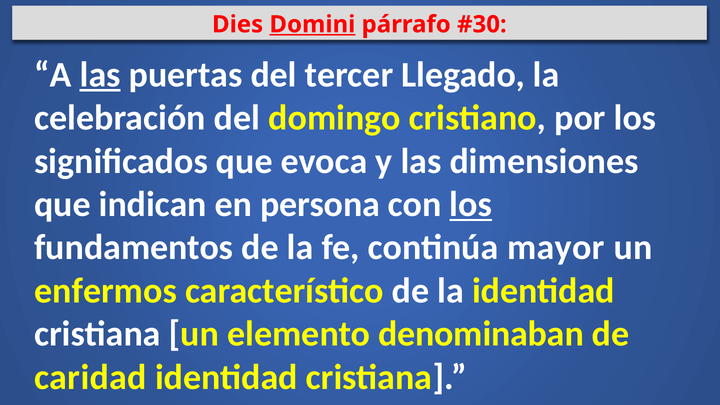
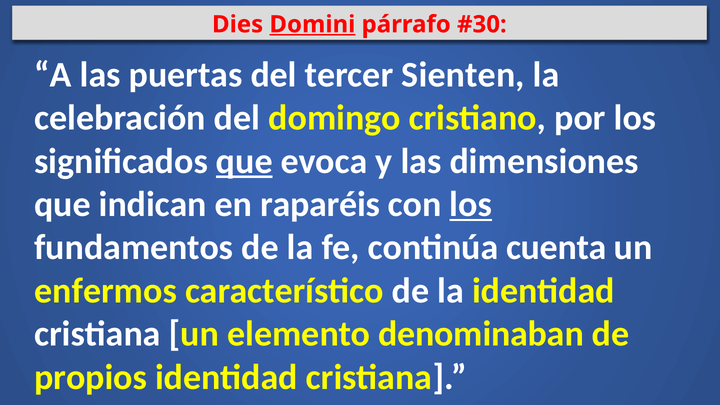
las at (100, 75) underline: present -> none
Llegado: Llegado -> Sienten
que at (244, 161) underline: none -> present
persona: persona -> raparéis
mayor: mayor -> cuenta
caridad: caridad -> propios
